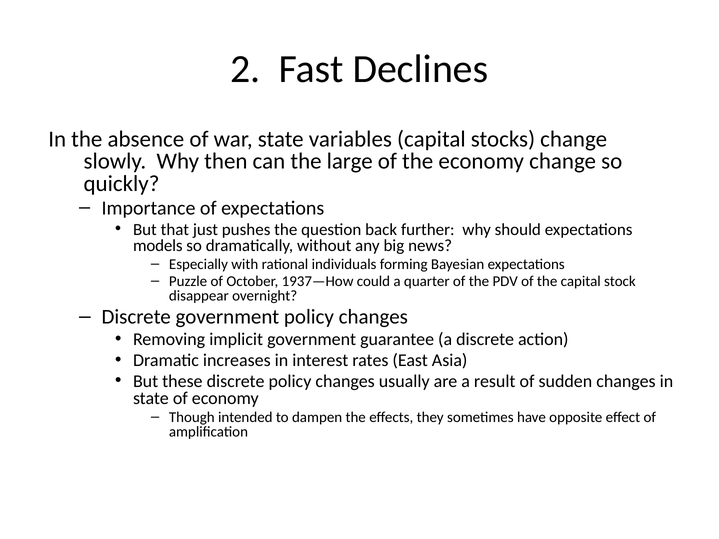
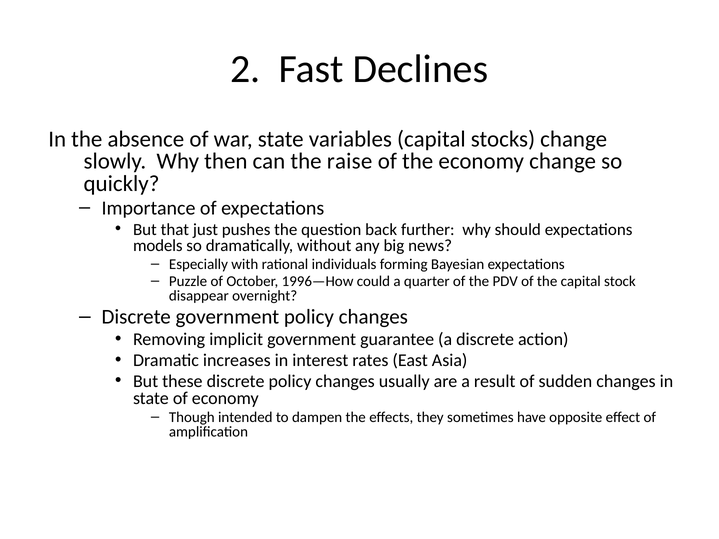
large: large -> raise
1937—How: 1937—How -> 1996—How
